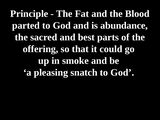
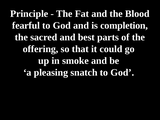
parted: parted -> fearful
abundance: abundance -> completion
